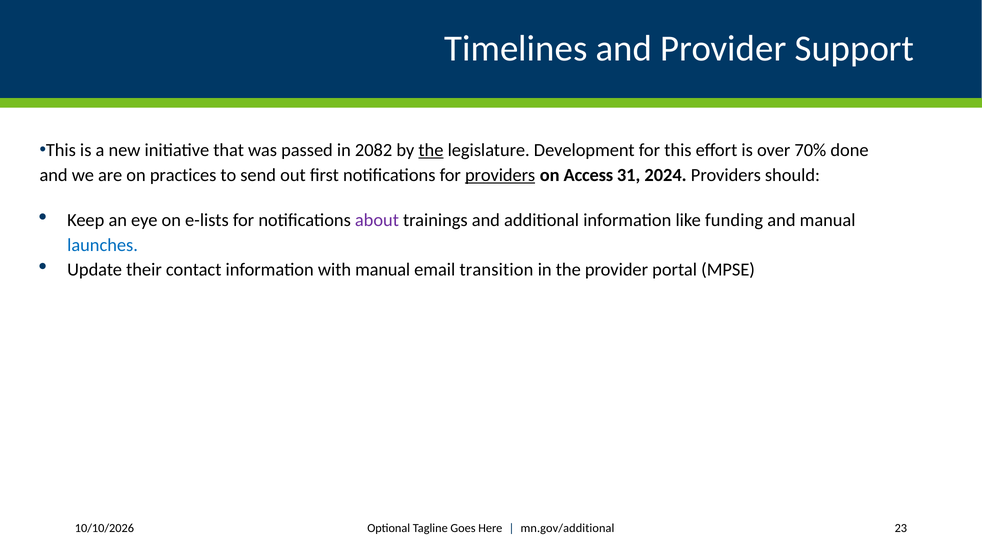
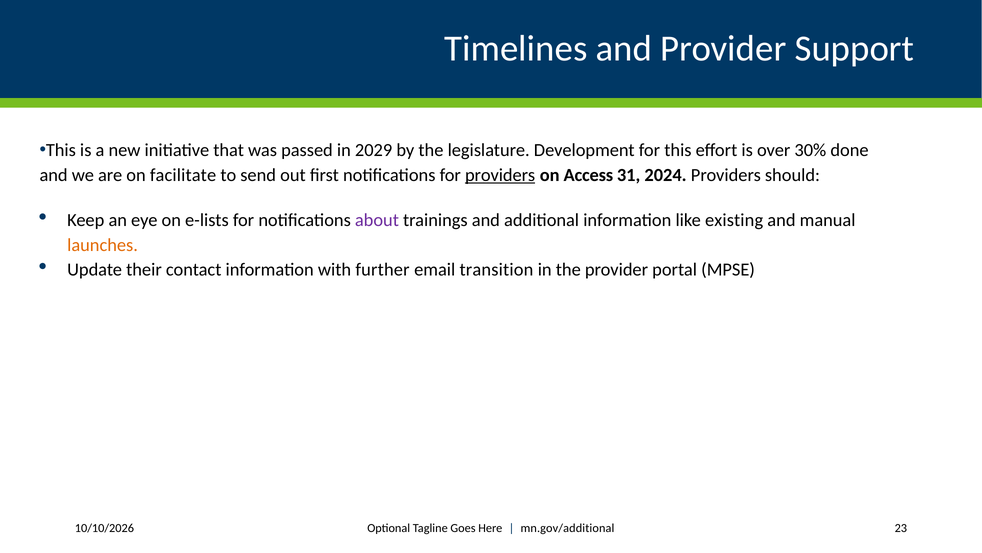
2082: 2082 -> 2029
the at (431, 150) underline: present -> none
70%: 70% -> 30%
practices: practices -> facilitate
funding: funding -> existing
launches colour: blue -> orange
with manual: manual -> further
